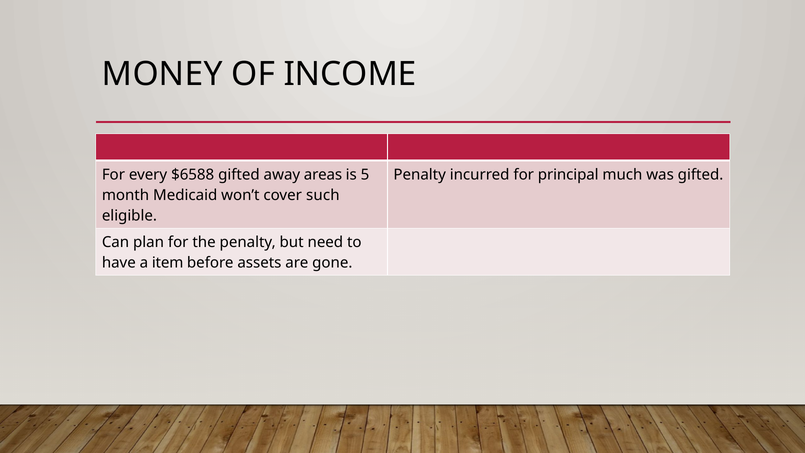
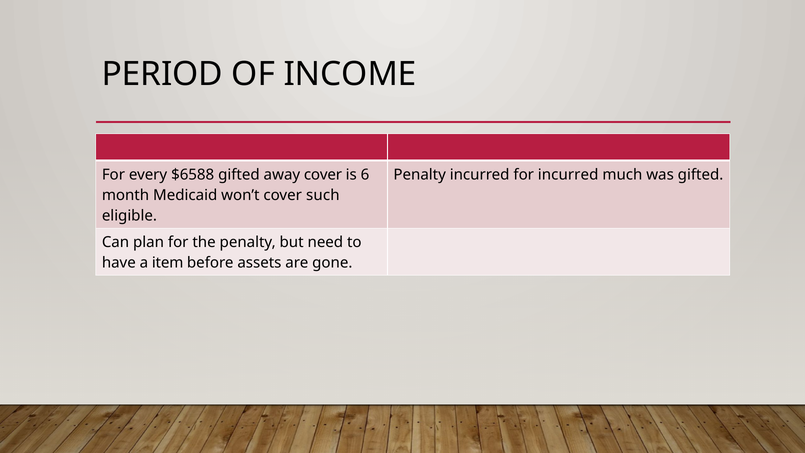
MONEY: MONEY -> PERIOD
away areas: areas -> cover
5: 5 -> 6
for principal: principal -> incurred
